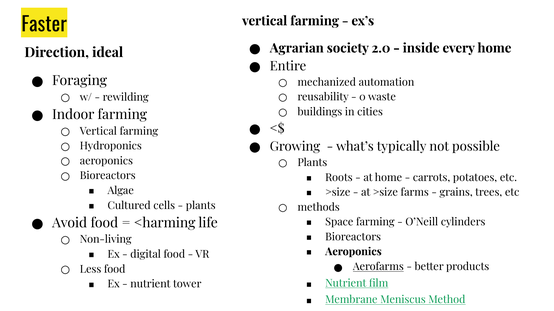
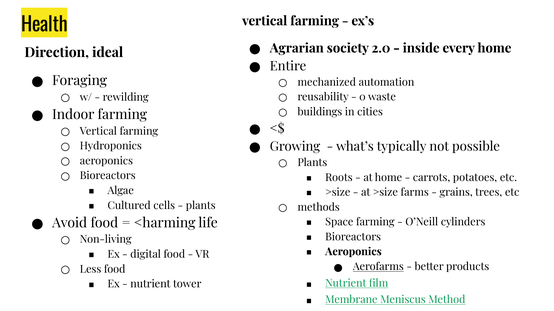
Faster: Faster -> Health
